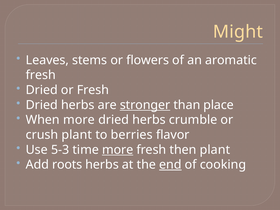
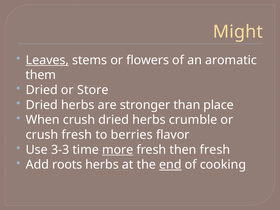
Leaves underline: none -> present
fresh at (41, 75): fresh -> them
or Fresh: Fresh -> Store
stronger underline: present -> none
When more: more -> crush
crush plant: plant -> fresh
5-3: 5-3 -> 3-3
then plant: plant -> fresh
